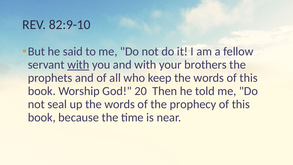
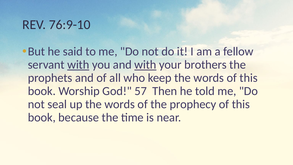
82:9-10: 82:9-10 -> 76:9-10
with at (145, 65) underline: none -> present
20: 20 -> 57
